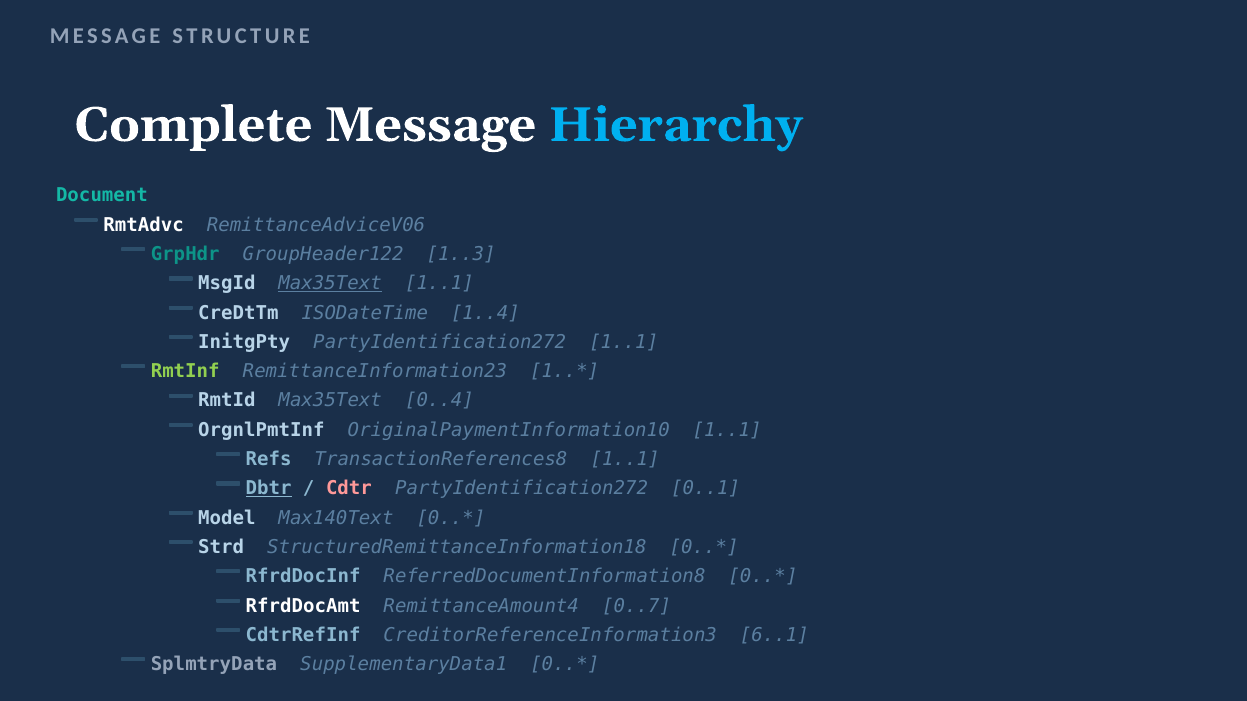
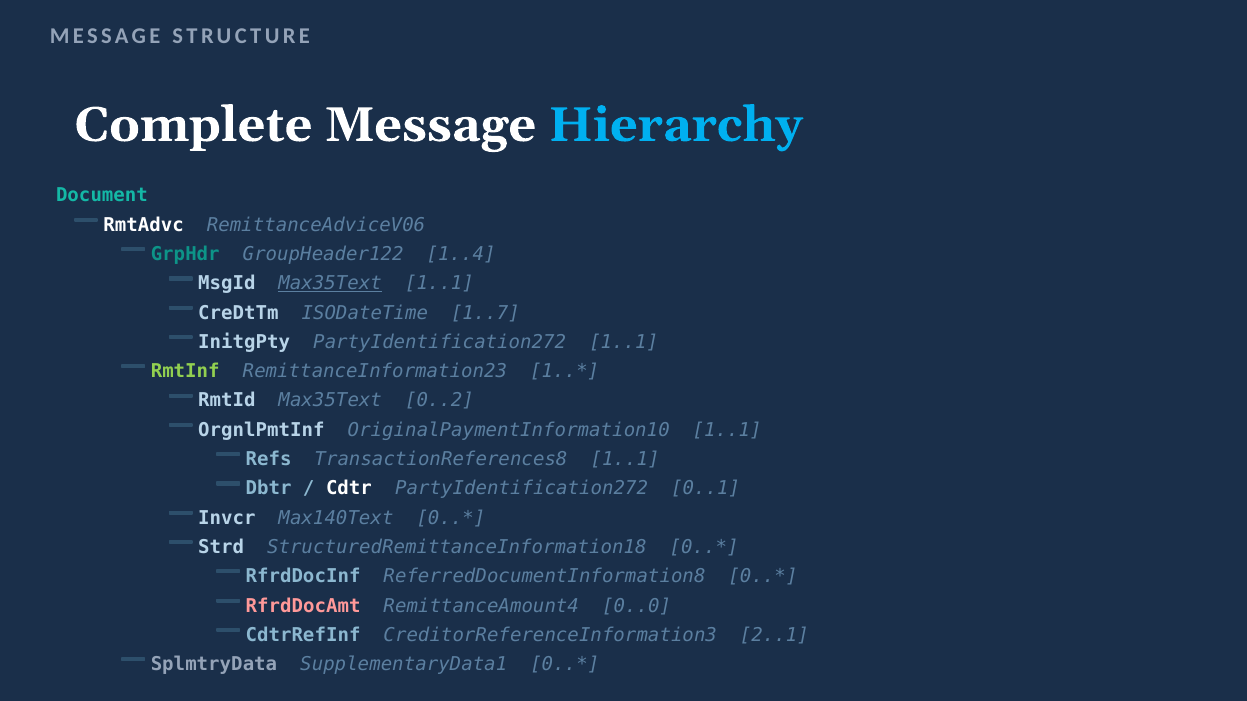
1..3: 1..3 -> 1..4
1..4: 1..4 -> 1..7
0..4: 0..4 -> 0..2
Dbtr underline: present -> none
Cdtr colour: pink -> white
Model: Model -> Invcr
RfrdDocAmt colour: white -> pink
0..7: 0..7 -> 0..0
6..1: 6..1 -> 2..1
